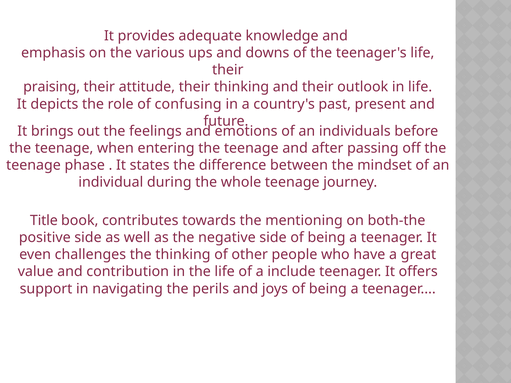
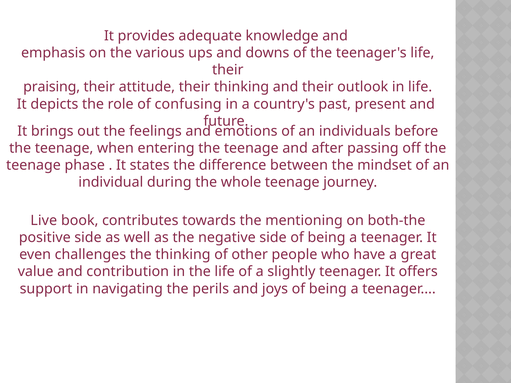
Title: Title -> Live
include: include -> slightly
